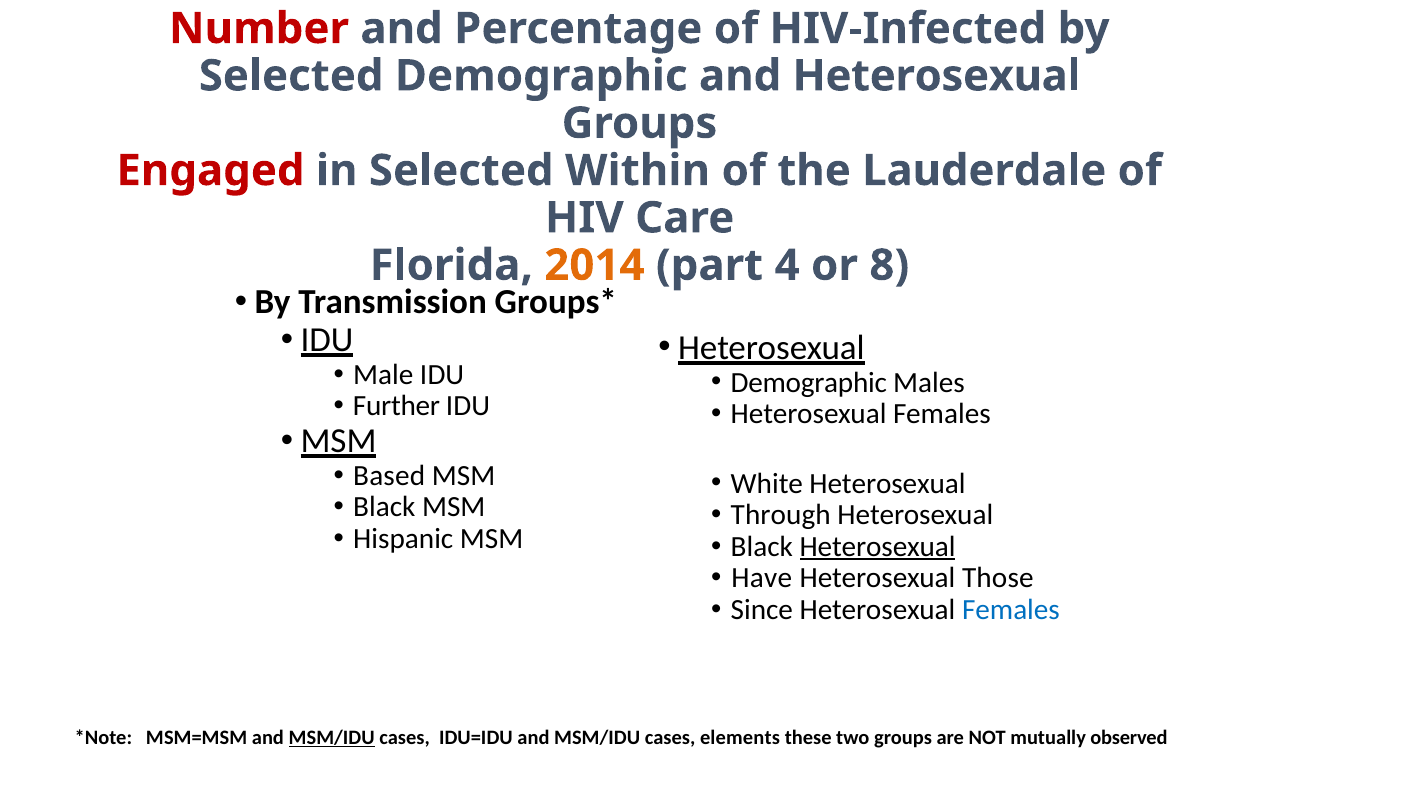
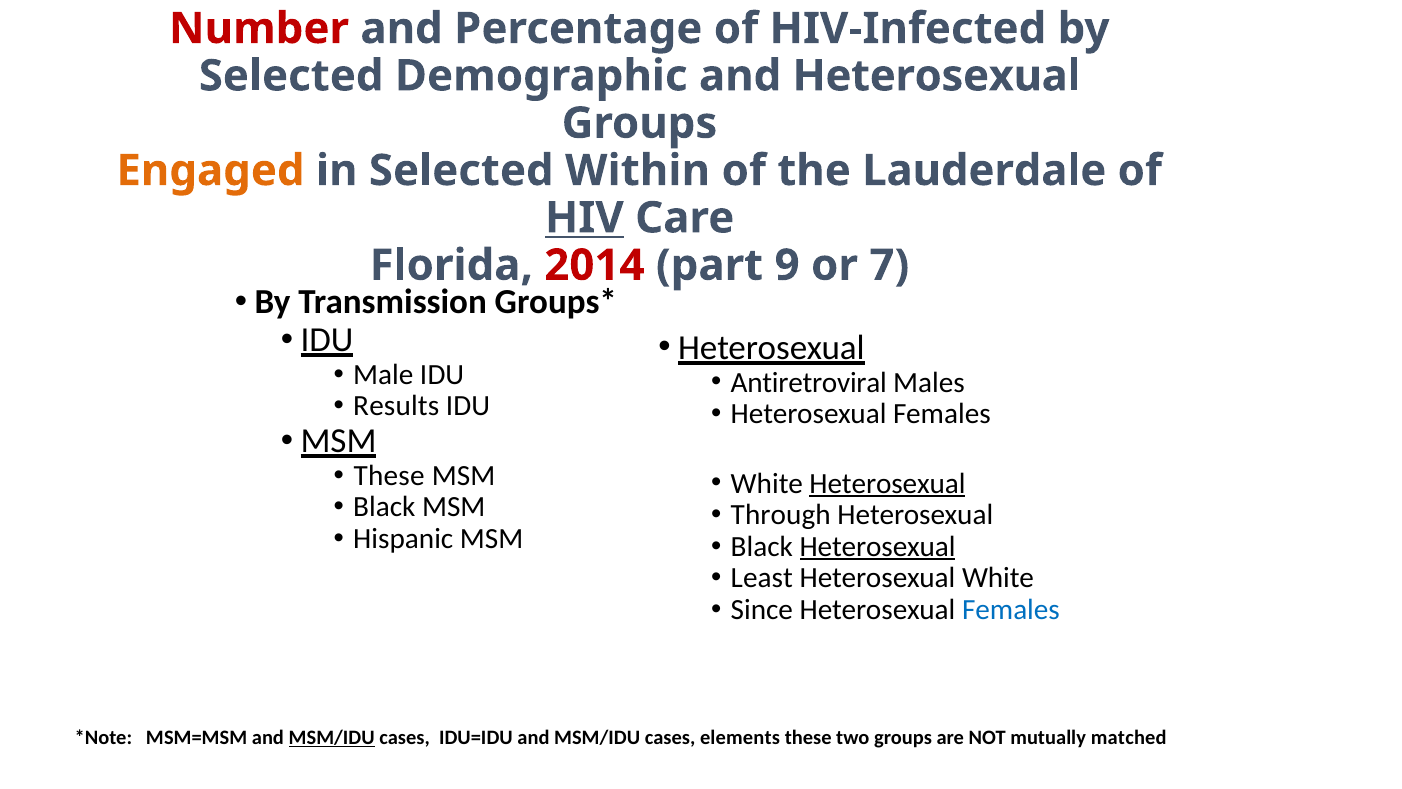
Engaged colour: red -> orange
HIV underline: none -> present
2014 colour: orange -> red
4: 4 -> 9
8: 8 -> 7
Demographic at (809, 382): Demographic -> Antiretroviral
Further: Further -> Results
Based at (389, 475): Based -> These
Heterosexual at (887, 483) underline: none -> present
Have: Have -> Least
Heterosexual Those: Those -> White
observed: observed -> matched
